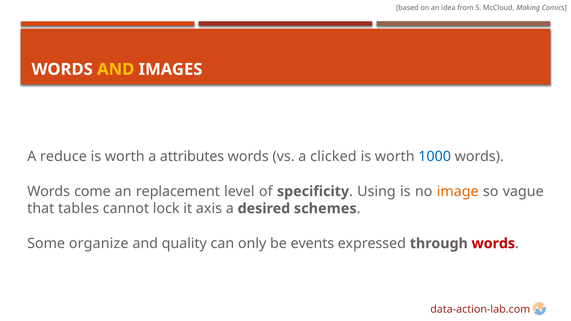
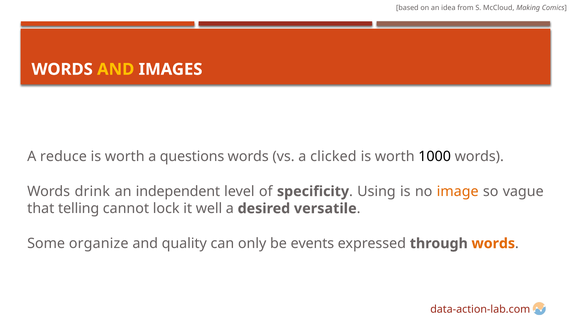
attributes: attributes -> questions
1000 colour: blue -> black
come: come -> drink
replacement: replacement -> independent
tables: tables -> telling
axis: axis -> well
schemes: schemes -> versatile
words at (493, 244) colour: red -> orange
